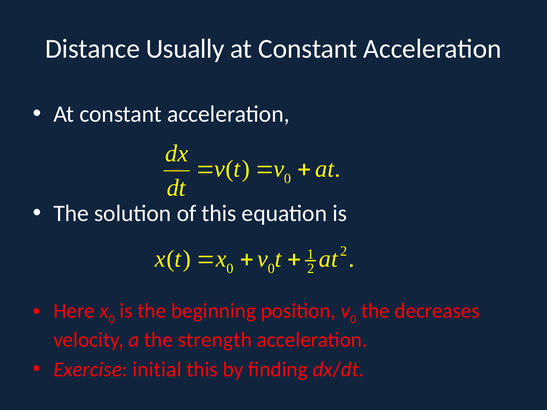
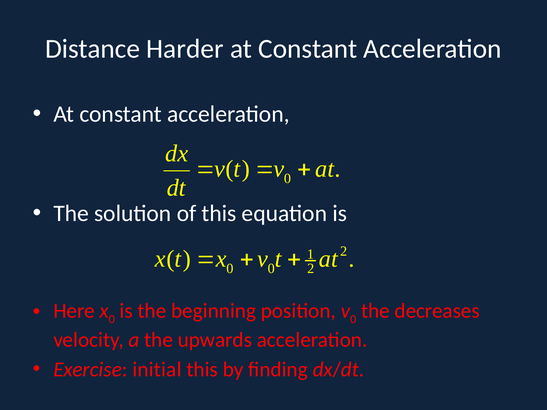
Usually: Usually -> Harder
strength: strength -> upwards
